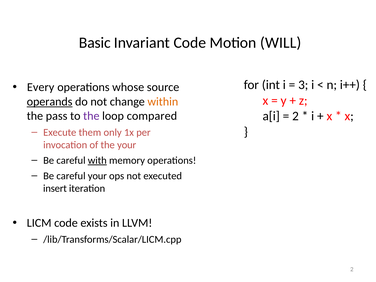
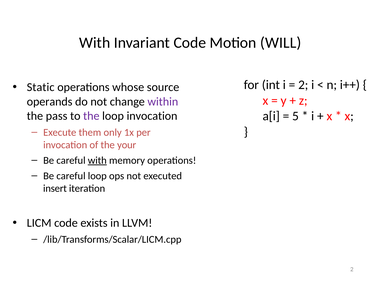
Basic at (95, 43): Basic -> With
3 at (303, 85): 3 -> 2
Every: Every -> Static
operands underline: present -> none
within colour: orange -> purple
2 at (295, 116): 2 -> 5
loop compared: compared -> invocation
careful your: your -> loop
